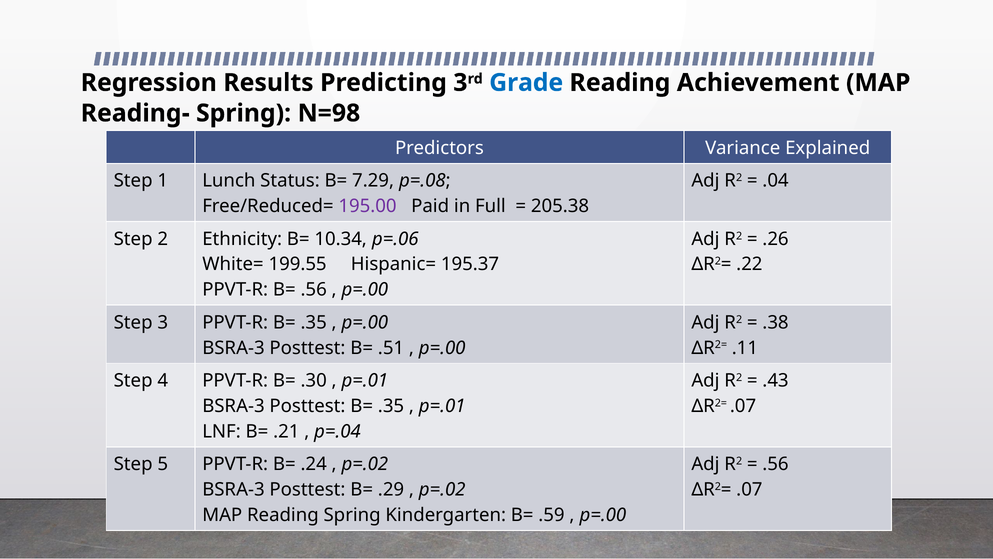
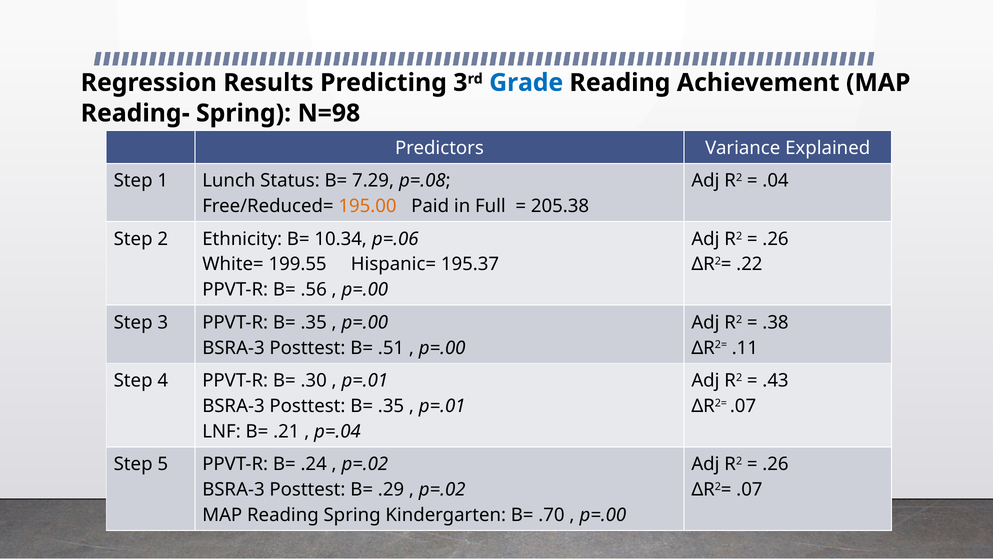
195.00 colour: purple -> orange
.56 at (775, 464): .56 -> .26
.59: .59 -> .70
